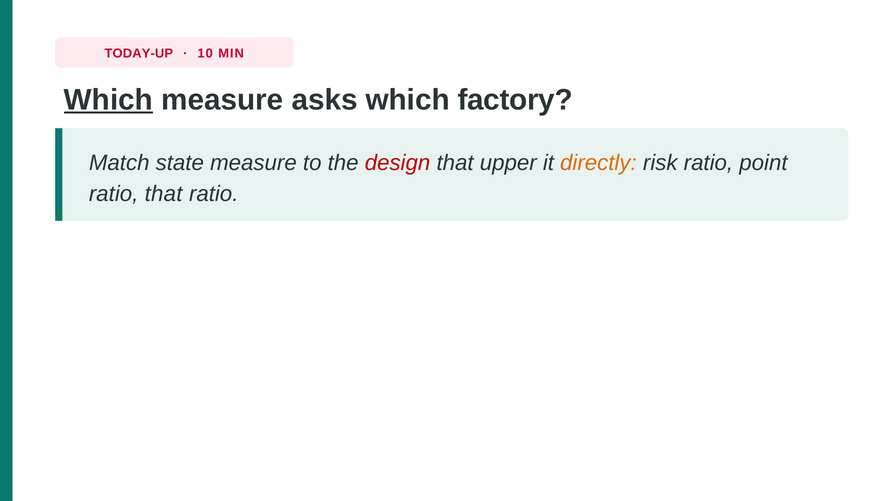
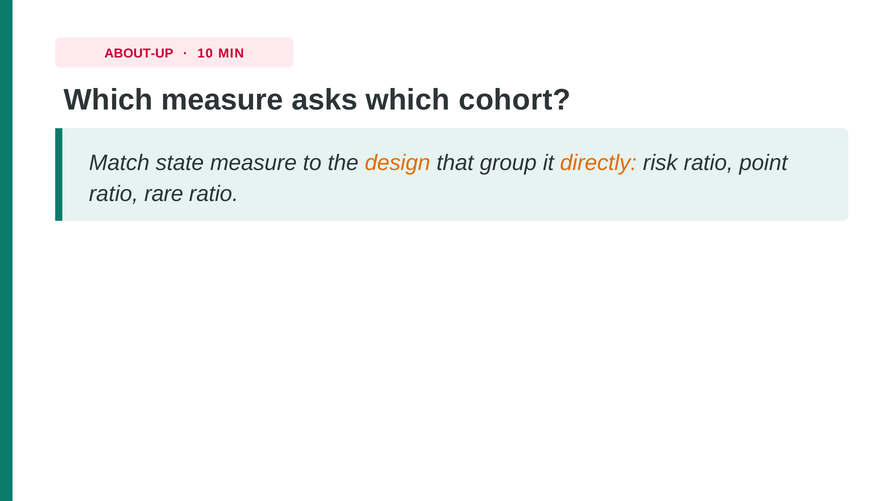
TODAY-UP: TODAY-UP -> ABOUT-UP
Which at (108, 100) underline: present -> none
factory: factory -> cohort
design colour: red -> orange
upper: upper -> group
ratio that: that -> rare
